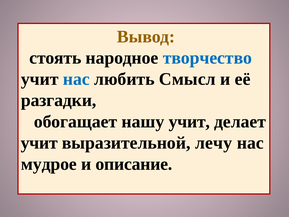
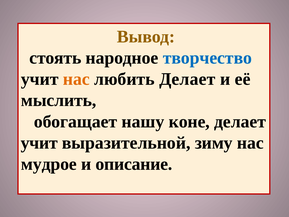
нас at (76, 79) colour: blue -> orange
любить Смысл: Смысл -> Делает
разгадки: разгадки -> мыслить
нашу учит: учит -> коне
лечу: лечу -> зиму
